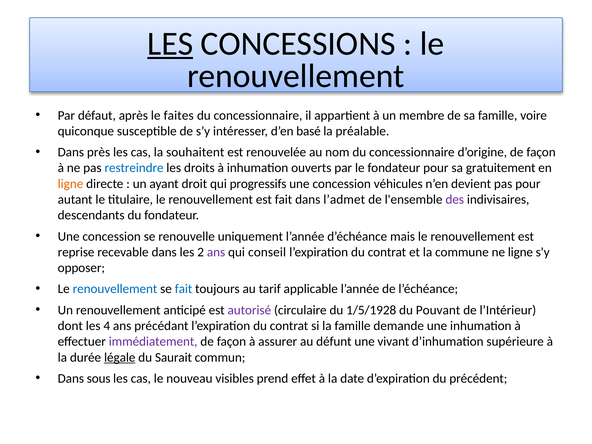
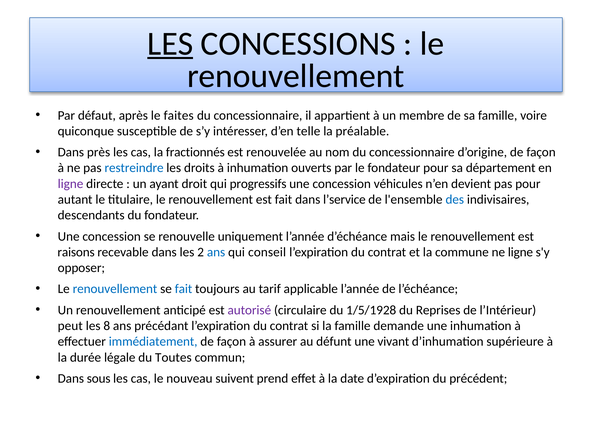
basé: basé -> telle
souhaitent: souhaitent -> fractionnés
gratuitement: gratuitement -> département
ligne at (71, 184) colour: orange -> purple
l’admet: l’admet -> l’service
des colour: purple -> blue
reprise: reprise -> raisons
ans at (216, 252) colour: purple -> blue
Pouvant: Pouvant -> Reprises
dont: dont -> peut
4: 4 -> 8
immédiatement colour: purple -> blue
légale underline: present -> none
Saurait: Saurait -> Toutes
visibles: visibles -> suivent
